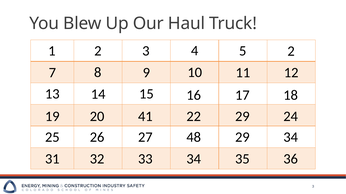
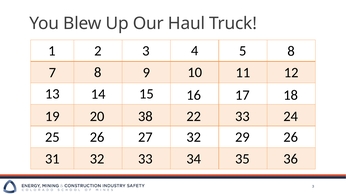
5 2: 2 -> 8
41: 41 -> 38
22 29: 29 -> 33
27 48: 48 -> 32
29 34: 34 -> 26
